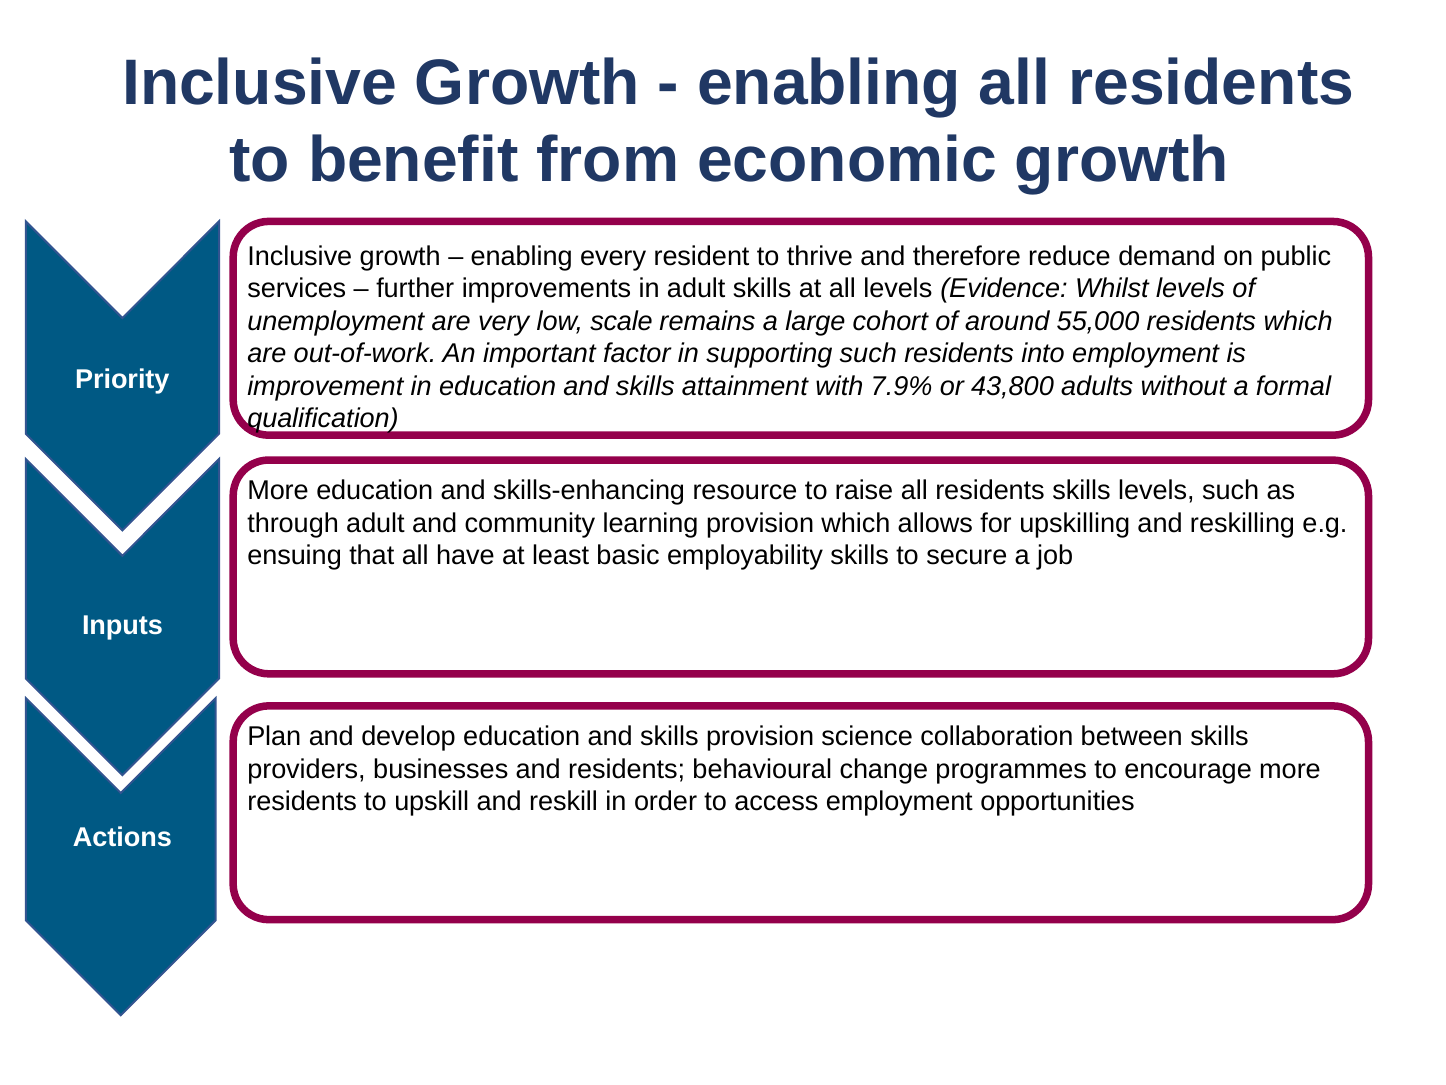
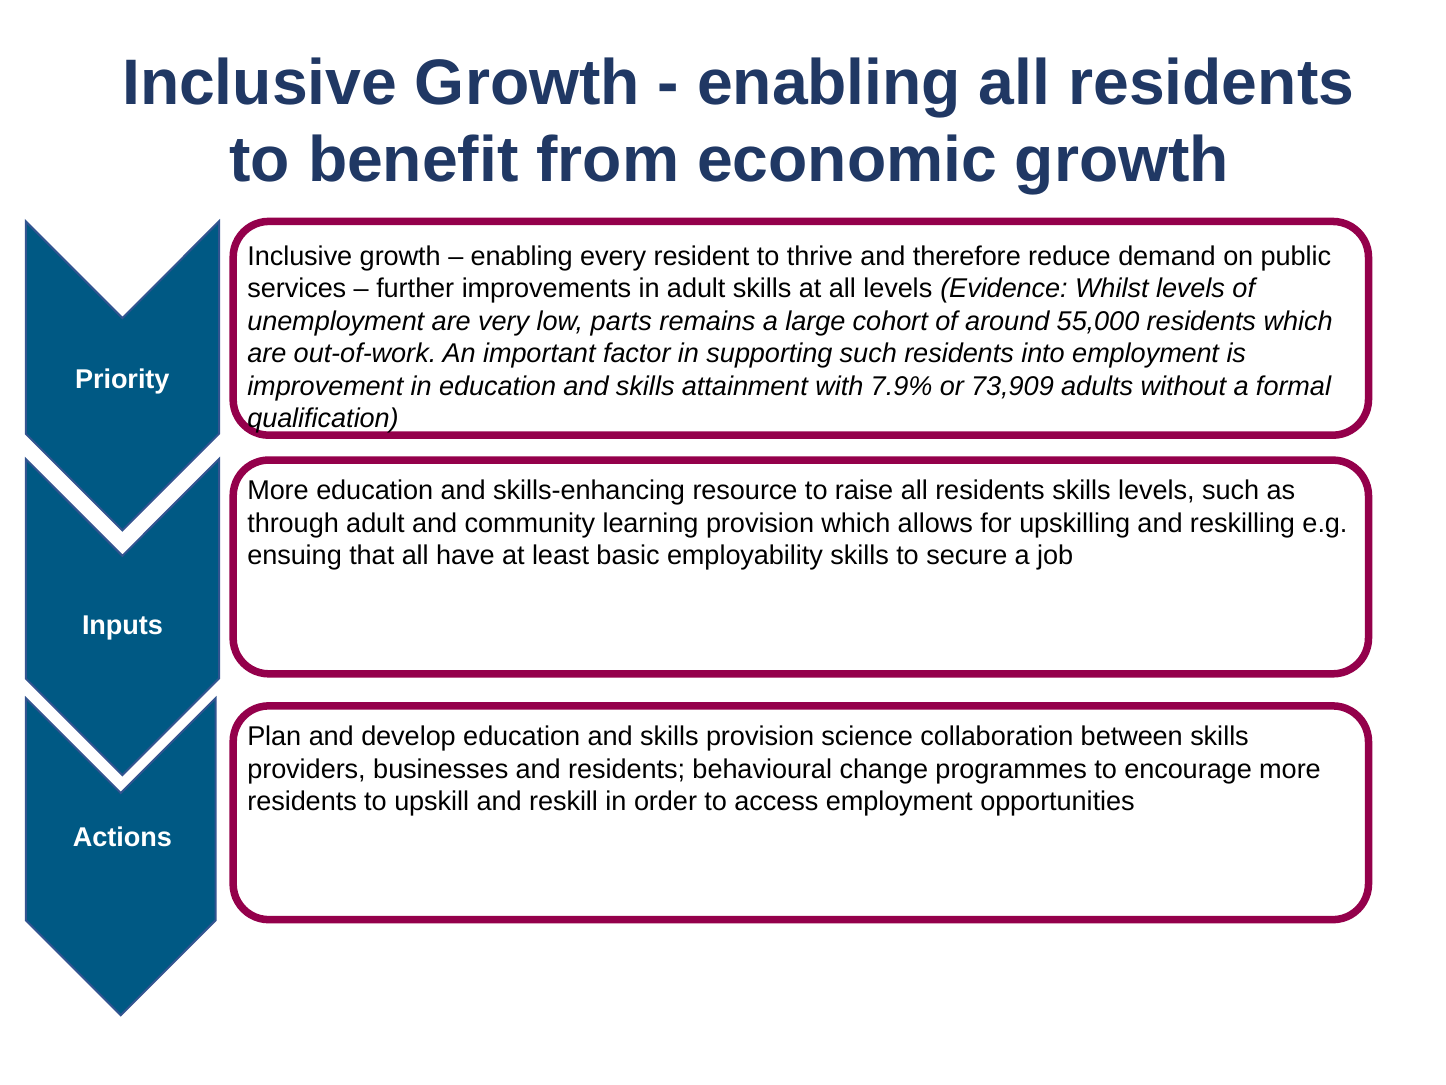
scale: scale -> parts
43,800: 43,800 -> 73,909
